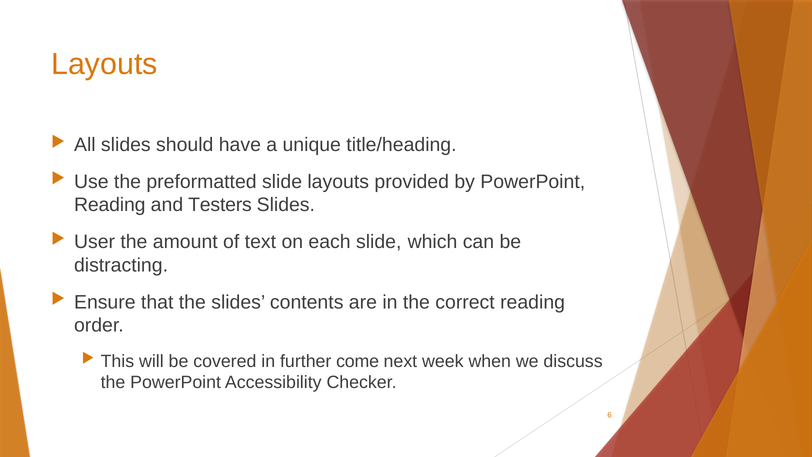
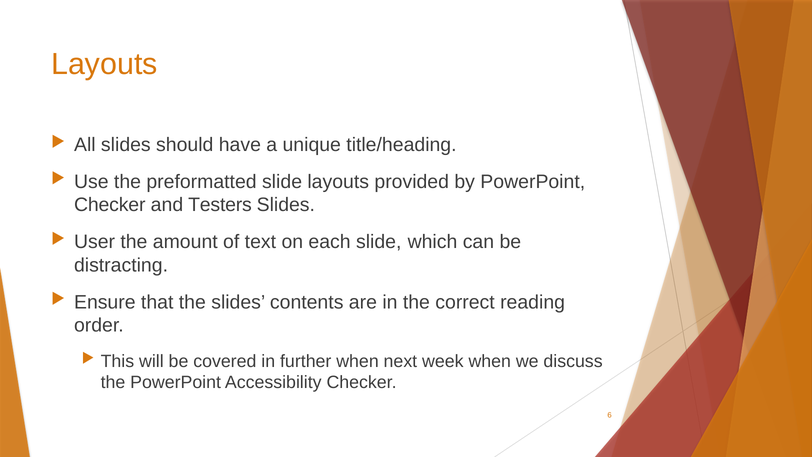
Reading at (110, 205): Reading -> Checker
further come: come -> when
